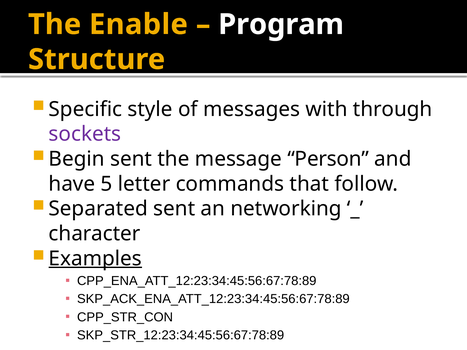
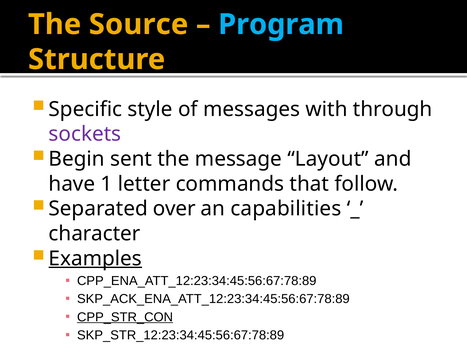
Enable: Enable -> Source
Program colour: white -> light blue
Person: Person -> Layout
5: 5 -> 1
Separated sent: sent -> over
networking: networking -> capabilities
CPP_STR_CON underline: none -> present
